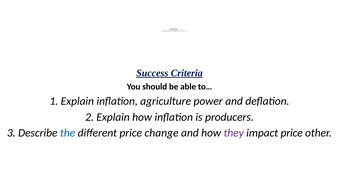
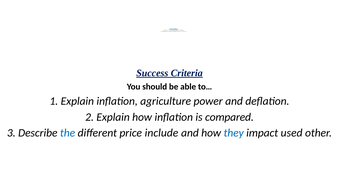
producers: producers -> compared
change: change -> include
they colour: purple -> blue
impact price: price -> used
